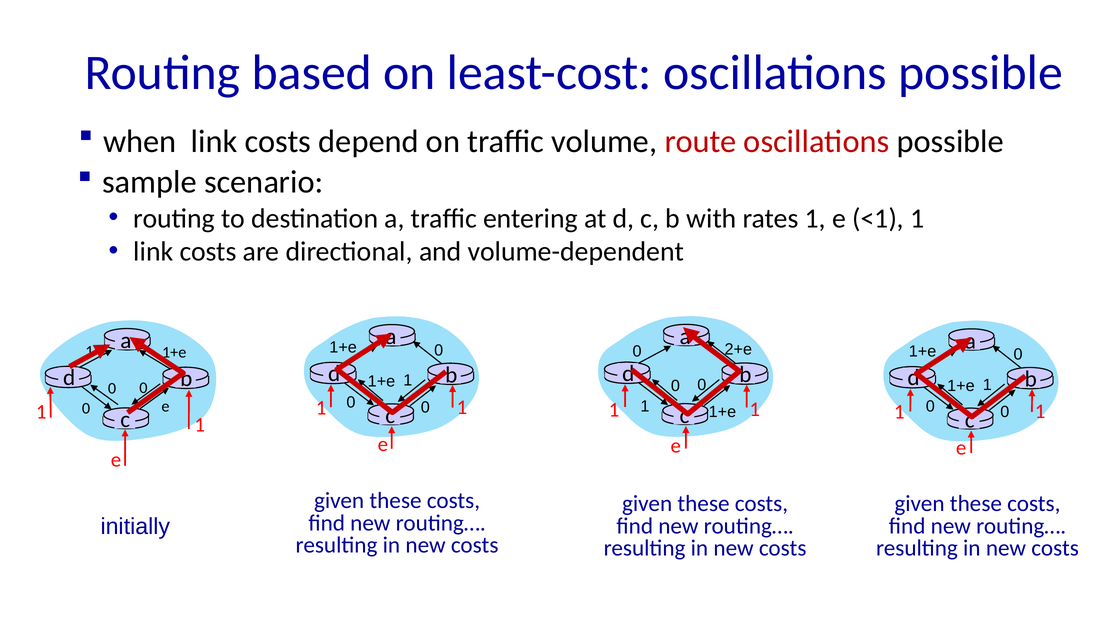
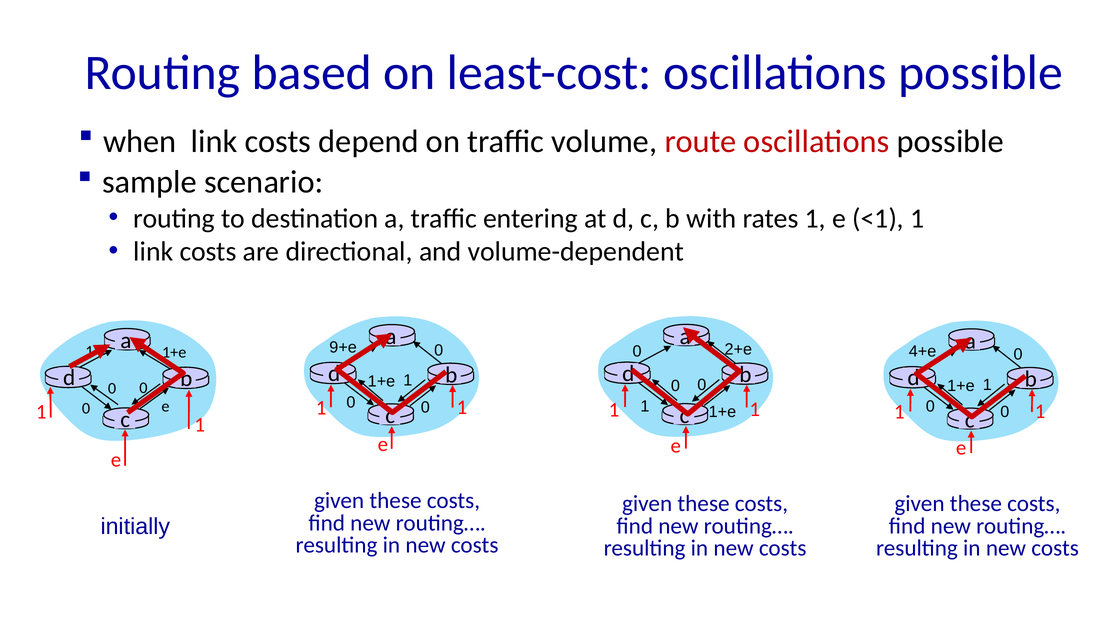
1+e at (343, 347): 1+e -> 9+e
1+e at (923, 352): 1+e -> 4+e
